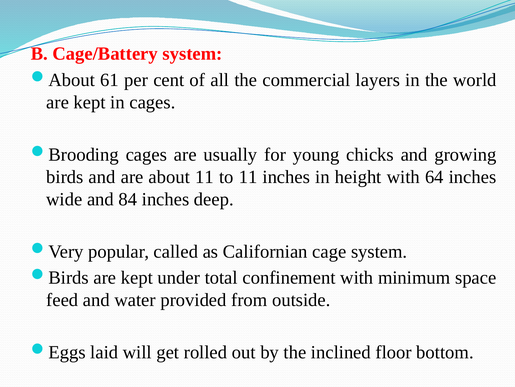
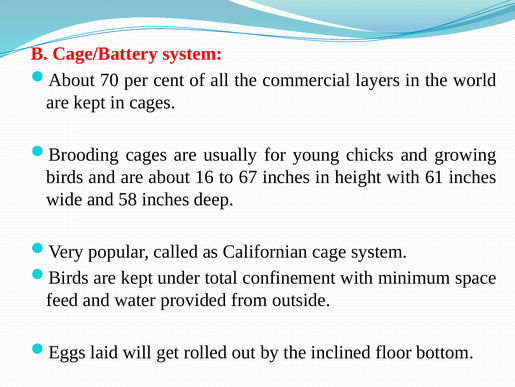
61: 61 -> 70
about 11: 11 -> 16
to 11: 11 -> 67
64: 64 -> 61
84: 84 -> 58
